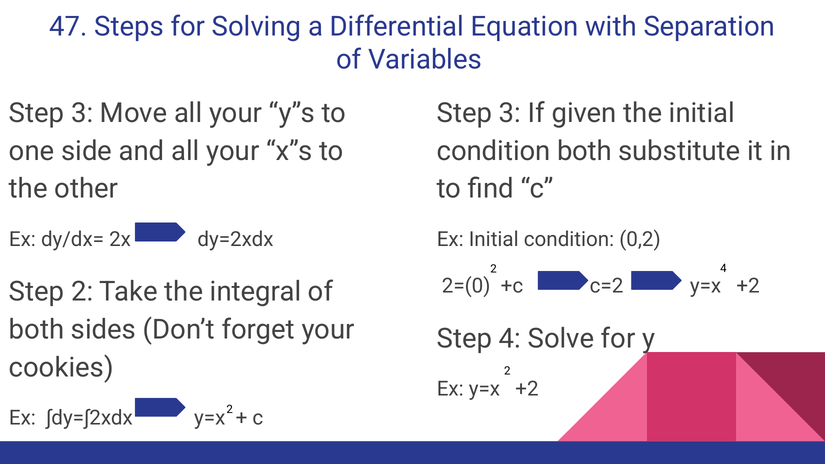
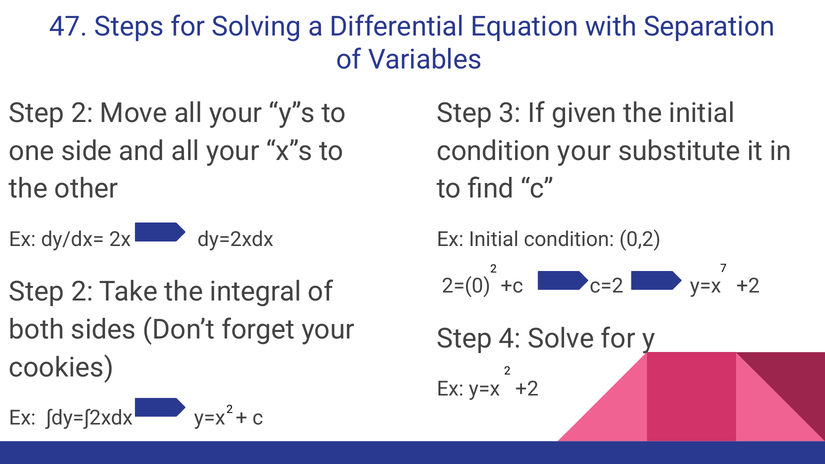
3 at (82, 113): 3 -> 2
condition both: both -> your
2 4: 4 -> 7
